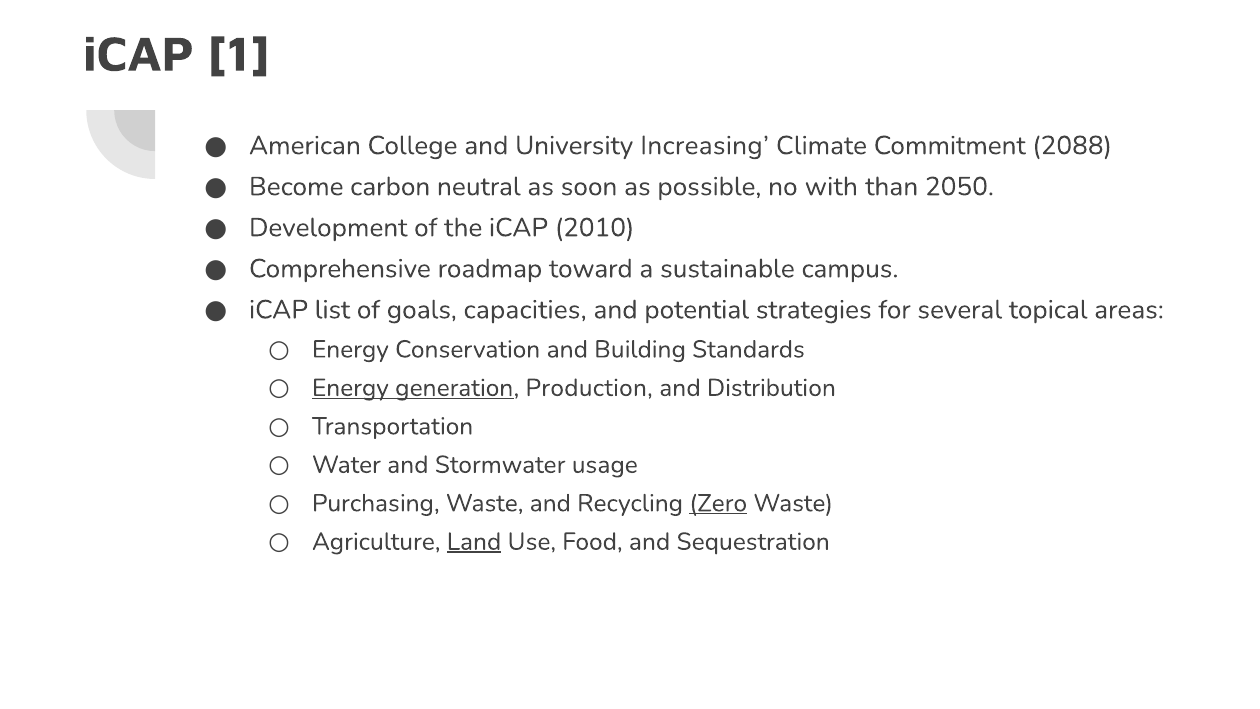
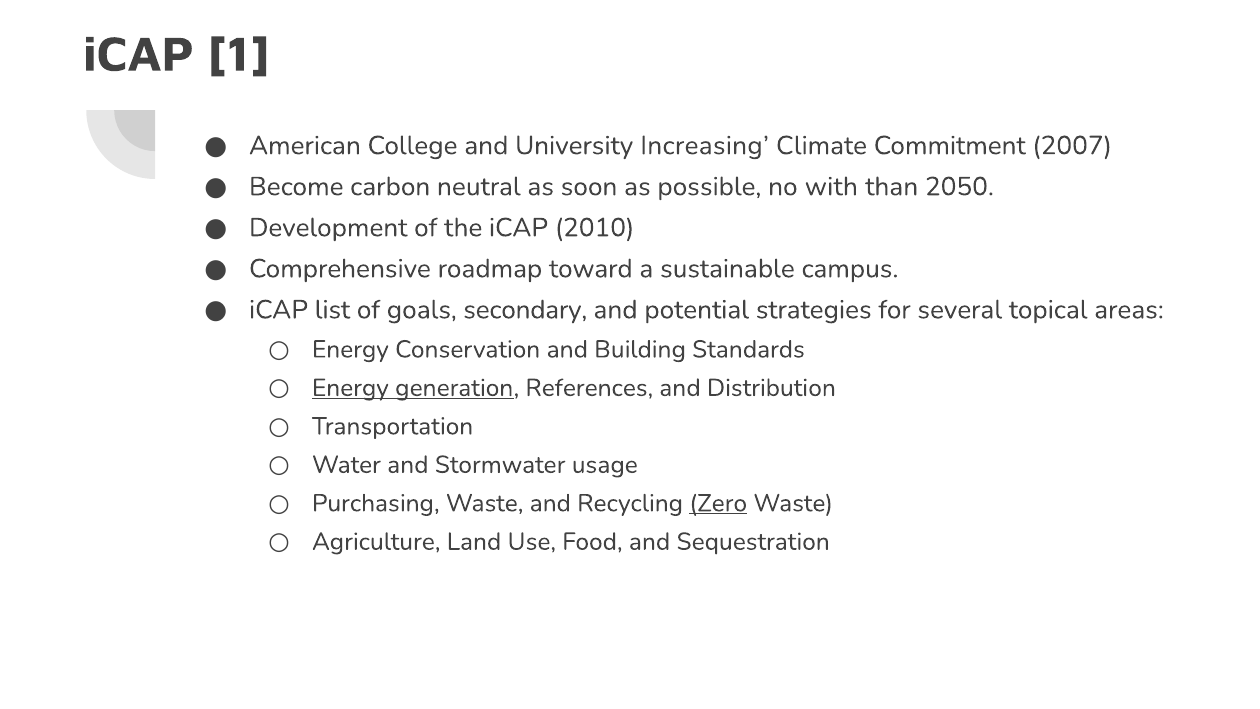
2088: 2088 -> 2007
capacities: capacities -> secondary
Production: Production -> References
Land underline: present -> none
